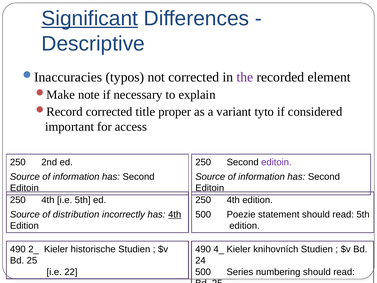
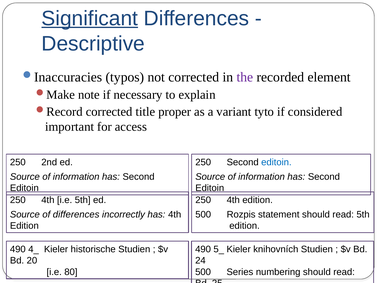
editoin at (276, 162) colour: purple -> blue
of distribution: distribution -> differences
4th at (175, 214) underline: present -> none
Poezie: Poezie -> Rozpis
2_: 2_ -> 4_
4_: 4_ -> 5_
25 at (32, 260): 25 -> 20
22: 22 -> 80
